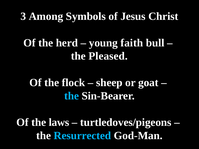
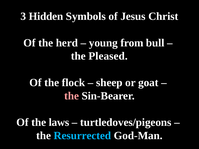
Among: Among -> Hidden
faith: faith -> from
the at (72, 96) colour: light blue -> pink
